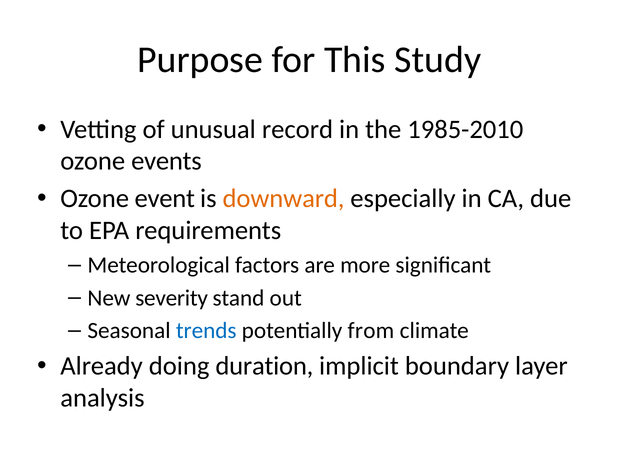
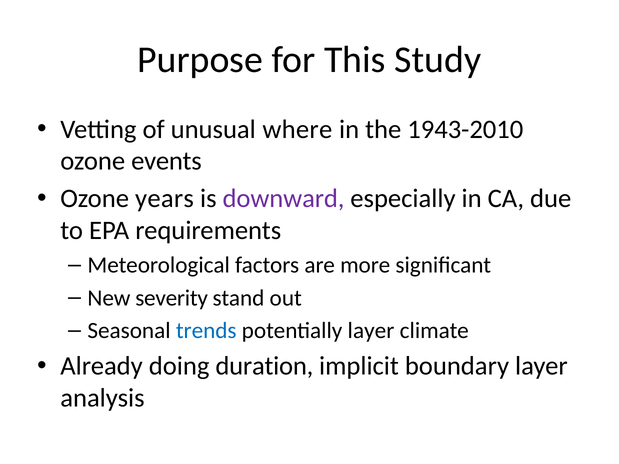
record: record -> where
1985-2010: 1985-2010 -> 1943-2010
event: event -> years
downward colour: orange -> purple
potentially from: from -> layer
